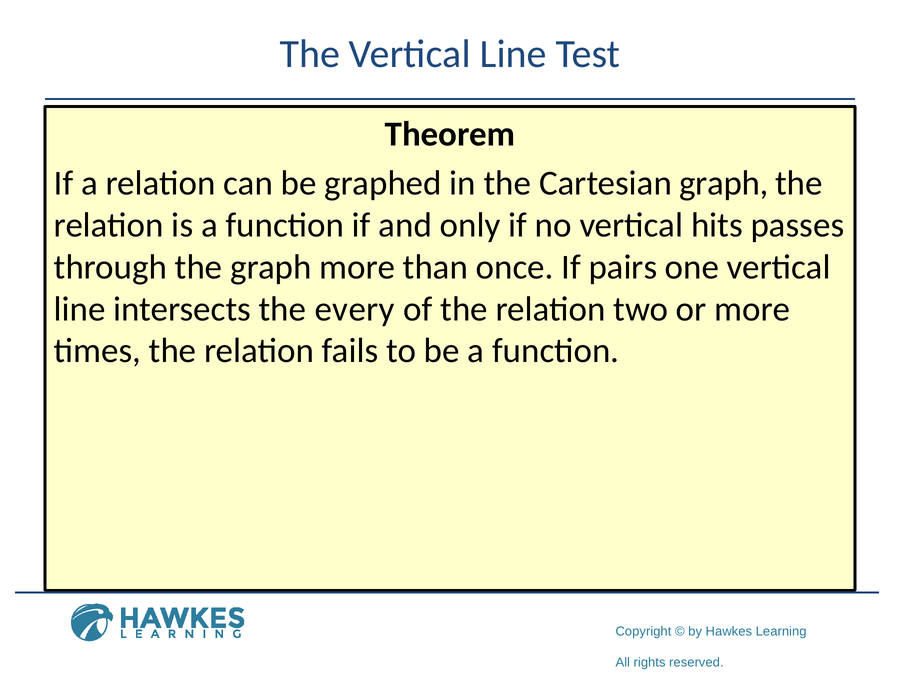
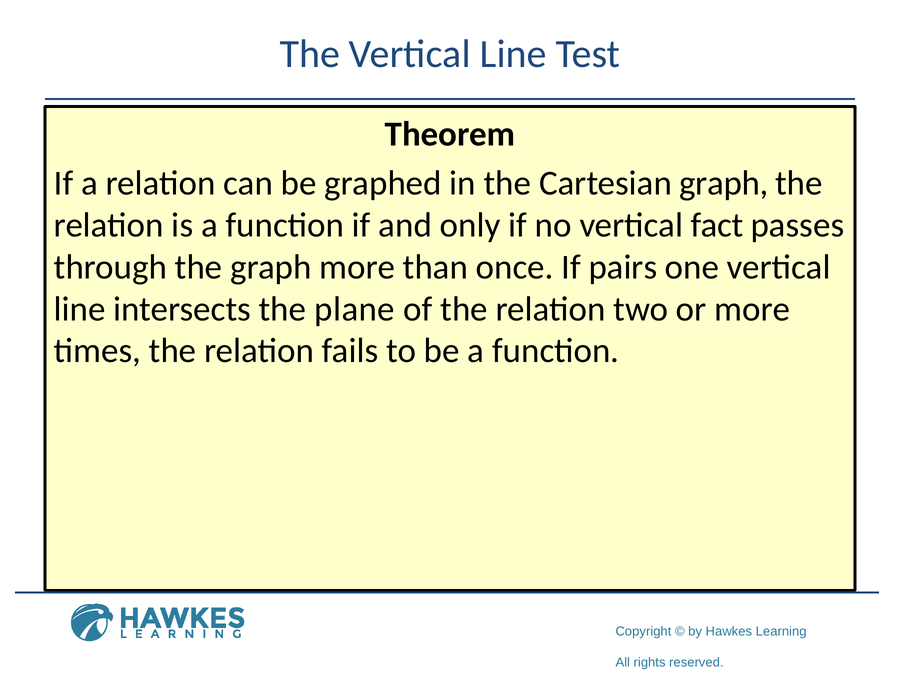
hits: hits -> fact
every: every -> plane
